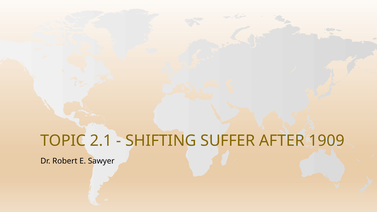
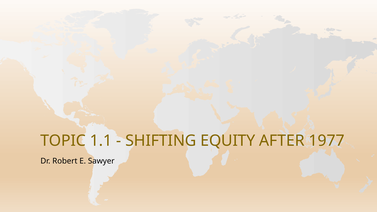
2.1: 2.1 -> 1.1
SUFFER: SUFFER -> EQUITY
1909: 1909 -> 1977
